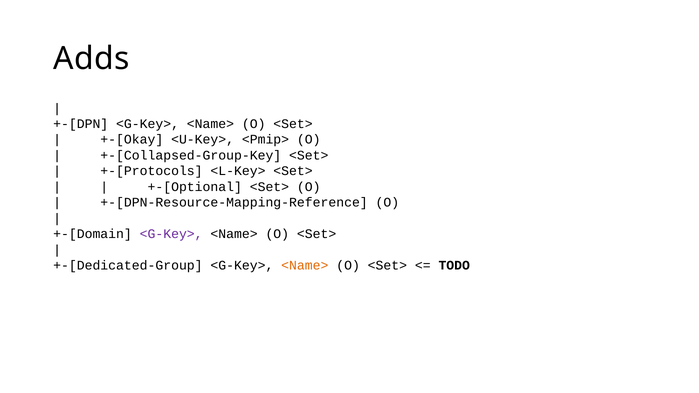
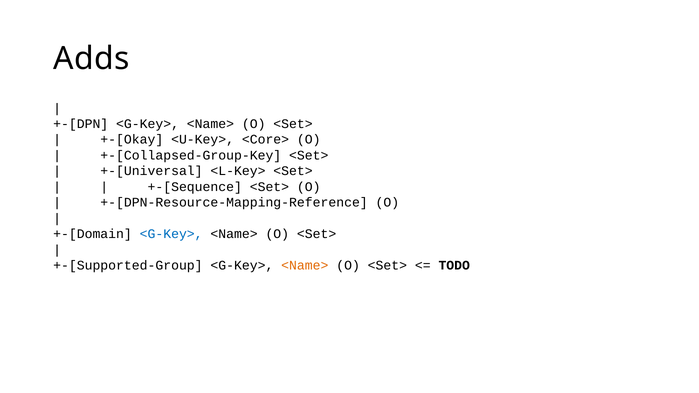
<Pmip>: <Pmip> -> <Core>
+-[Protocols: +-[Protocols -> +-[Universal
+-[Optional: +-[Optional -> +-[Sequence
<G-Key> at (171, 234) colour: purple -> blue
+-[Dedicated-Group: +-[Dedicated-Group -> +-[Supported-Group
